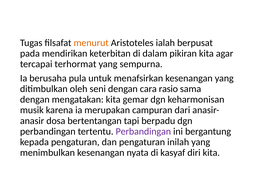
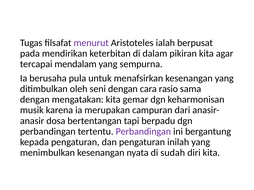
menurut colour: orange -> purple
terhormat: terhormat -> mendalam
kasyaf: kasyaf -> sudah
